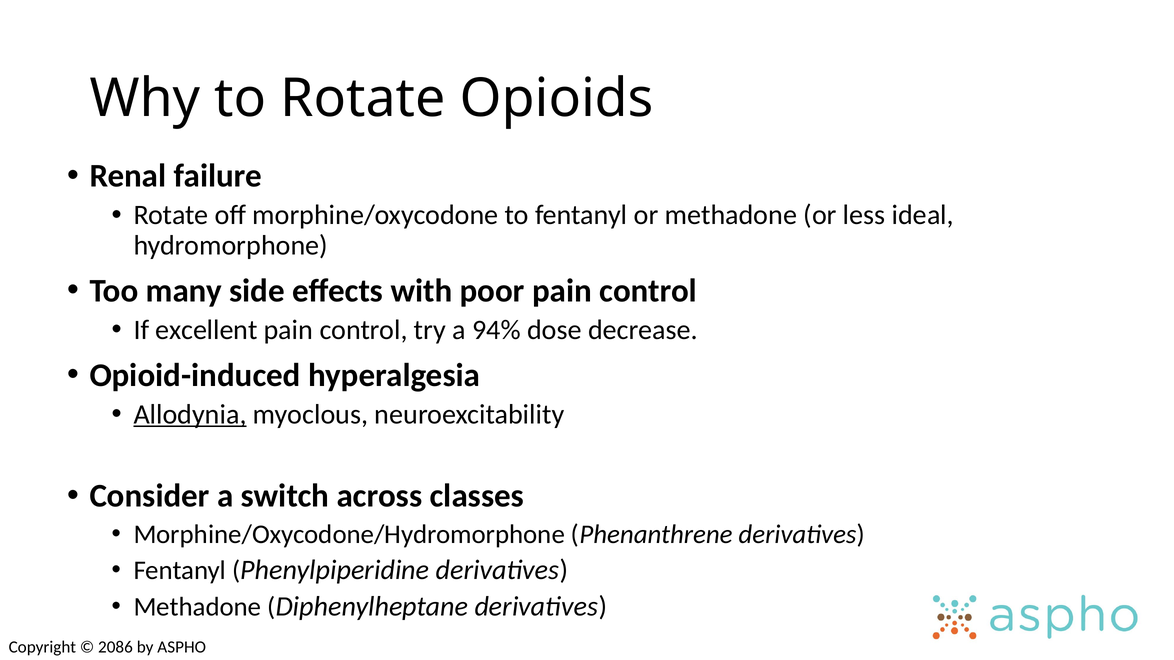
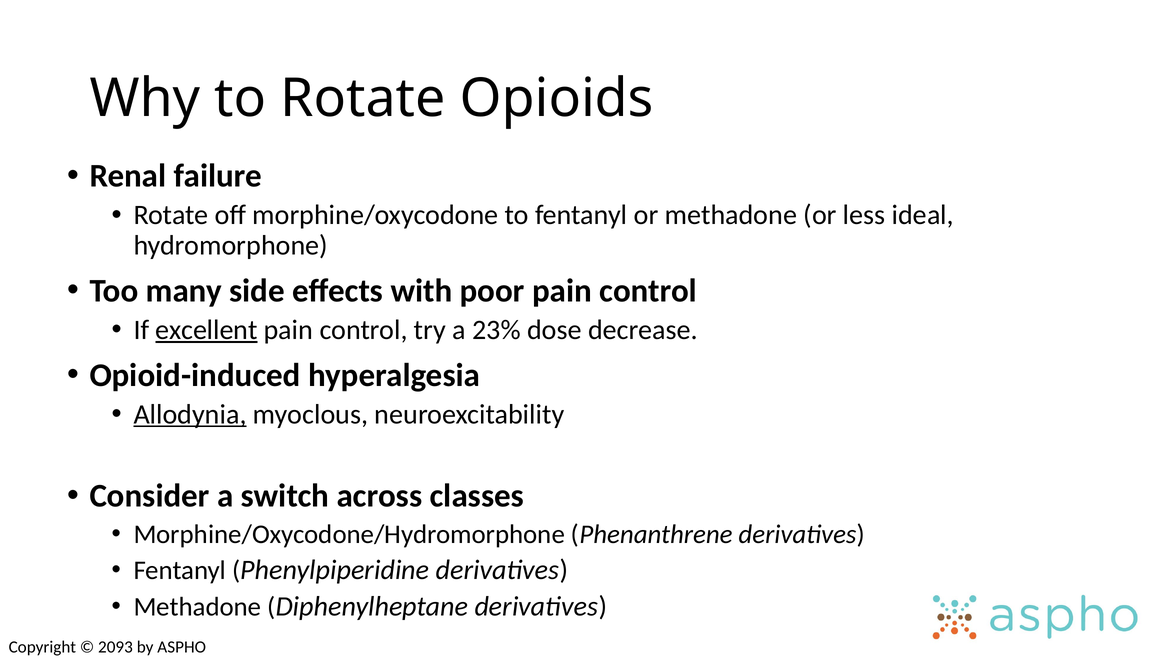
excellent underline: none -> present
94%: 94% -> 23%
2086: 2086 -> 2093
